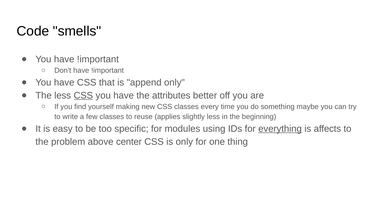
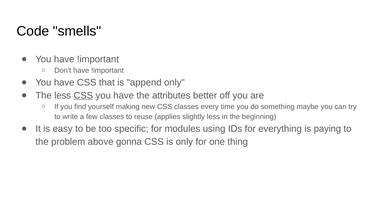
everything underline: present -> none
affects: affects -> paying
center: center -> gonna
